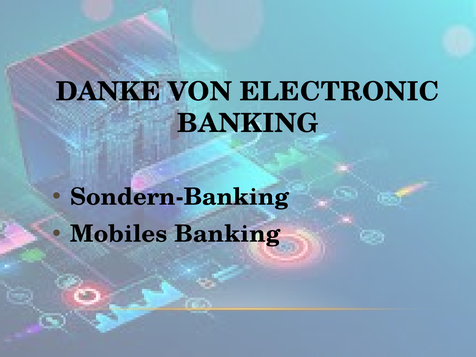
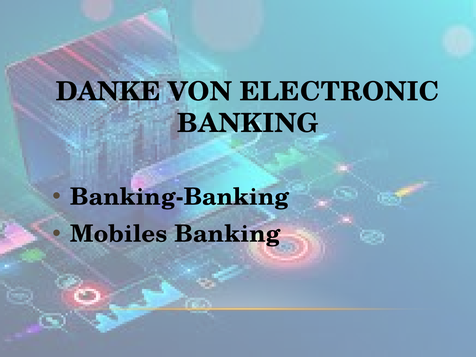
Sondern-Banking: Sondern-Banking -> Banking-Banking
